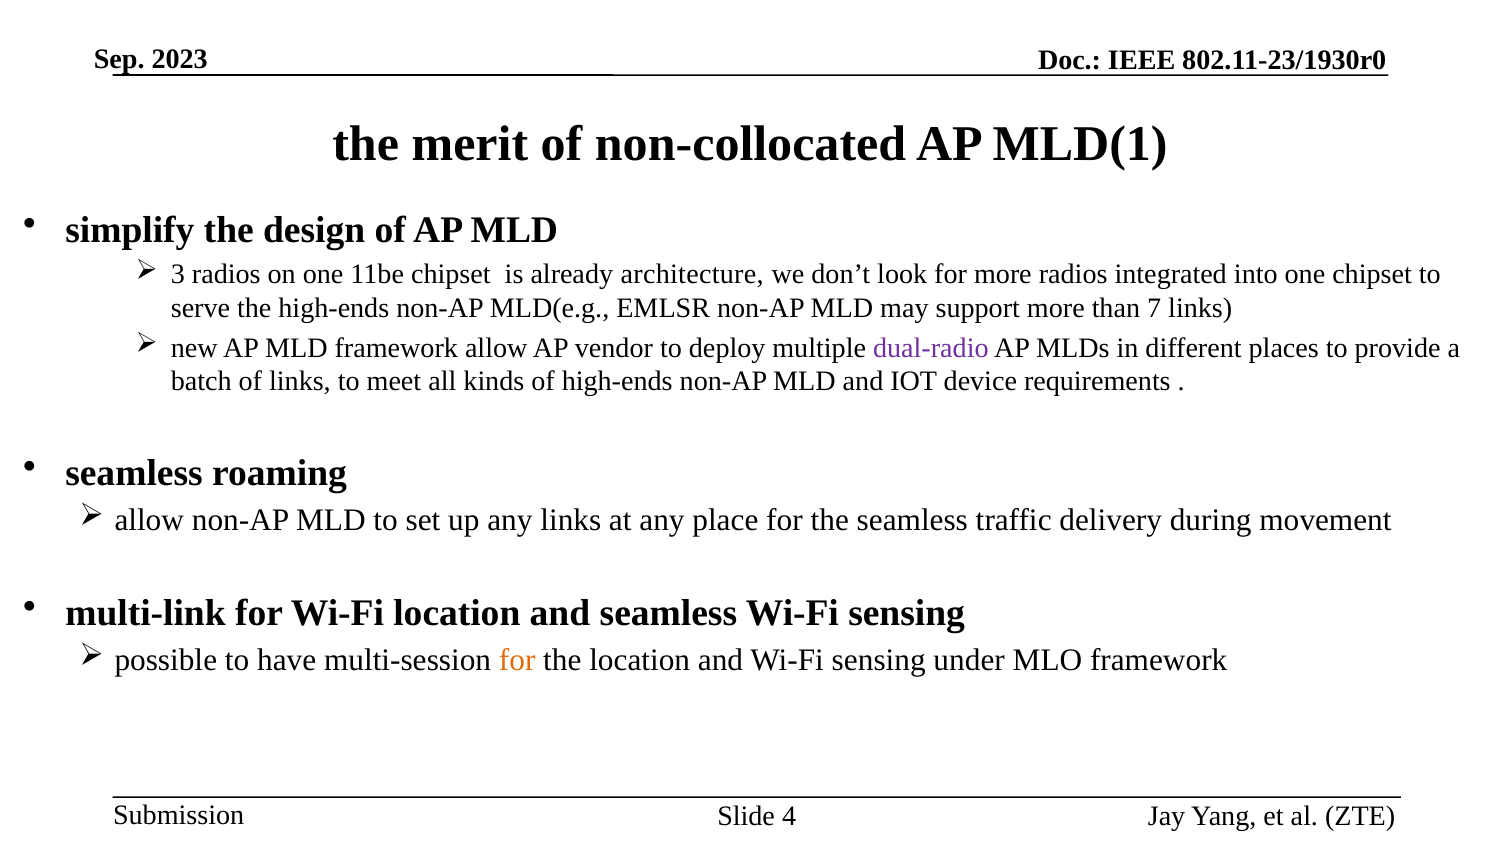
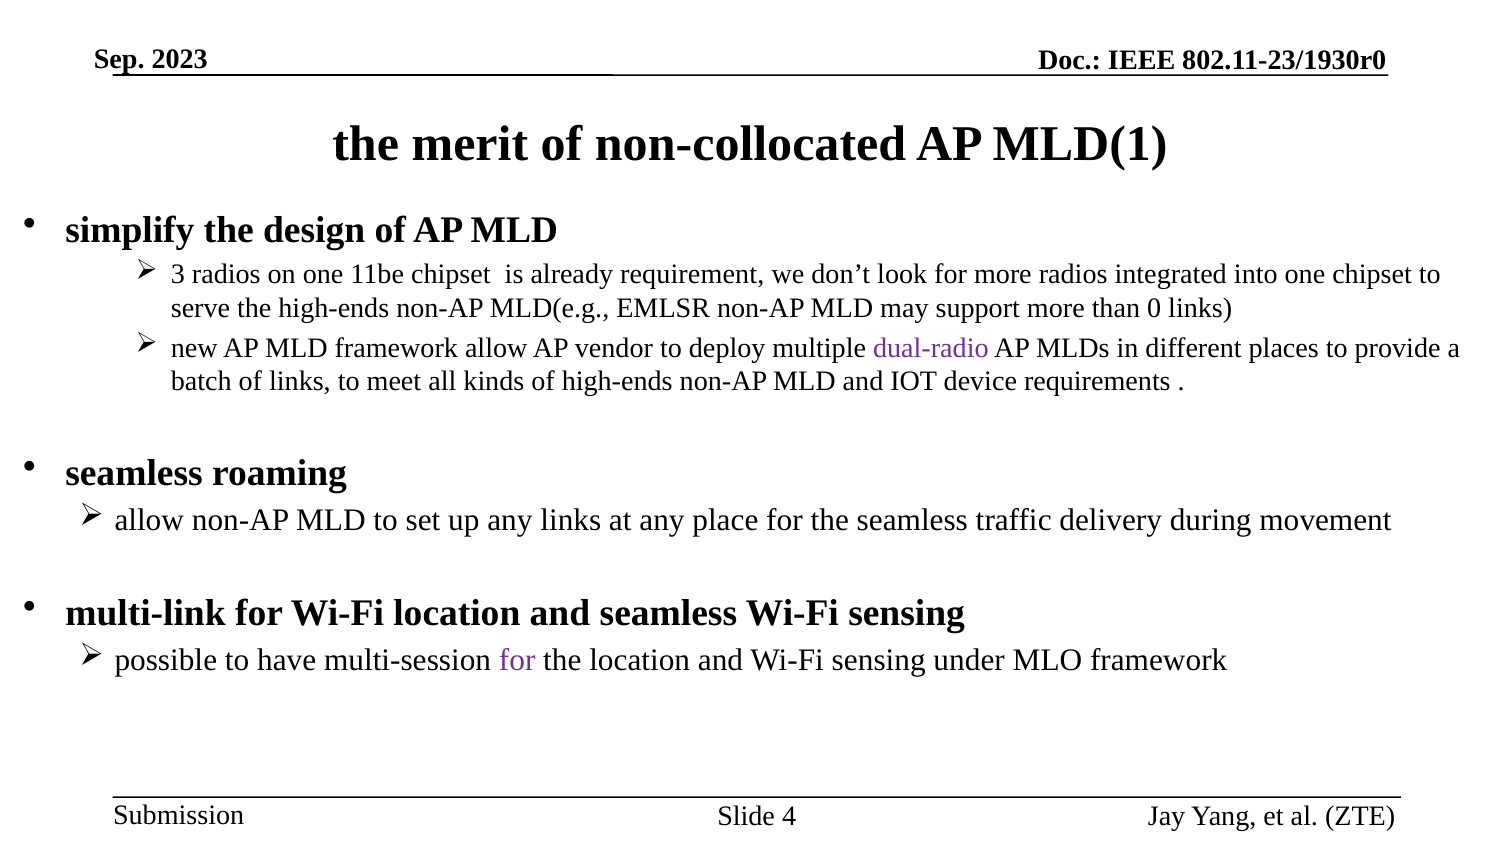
architecture: architecture -> requirement
7: 7 -> 0
for at (517, 660) colour: orange -> purple
